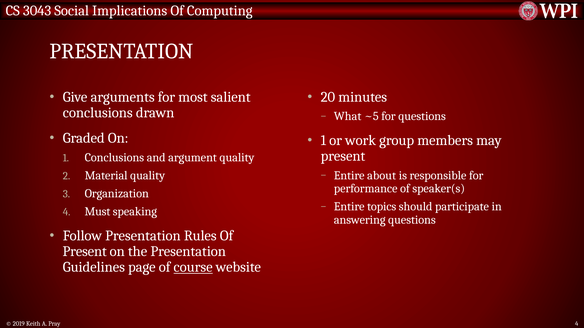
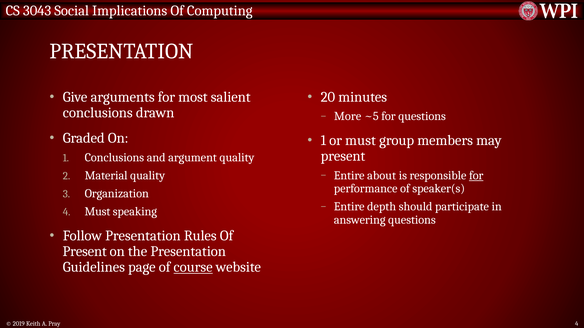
What: What -> More
or work: work -> must
for at (476, 176) underline: none -> present
topics: topics -> depth
